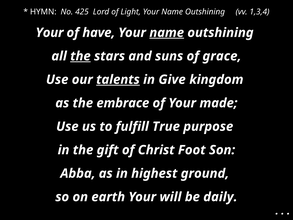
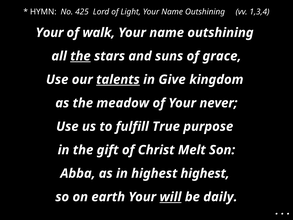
have: have -> walk
name at (167, 33) underline: present -> none
embrace: embrace -> meadow
made: made -> never
Foot: Foot -> Melt
highest ground: ground -> highest
will underline: none -> present
